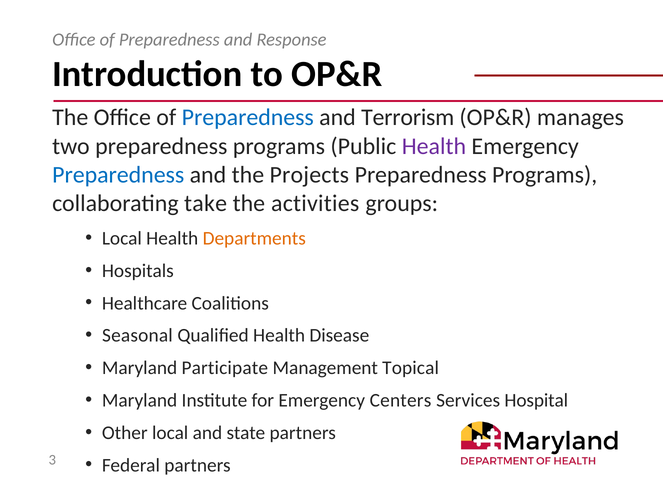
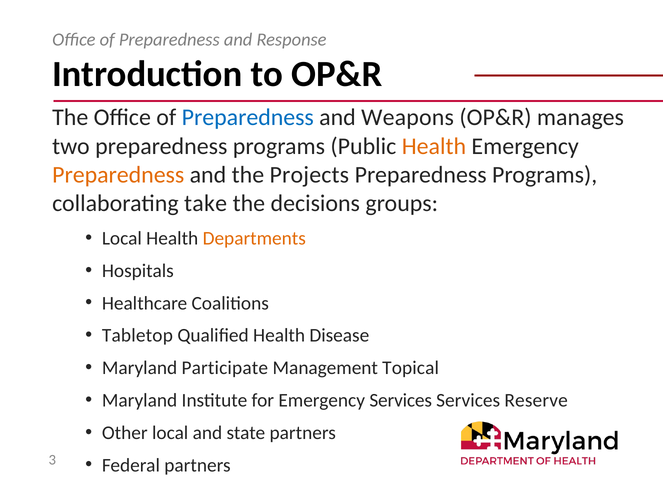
Terrorism: Terrorism -> Weapons
Health at (434, 146) colour: purple -> orange
Preparedness at (118, 175) colour: blue -> orange
activities: activities -> decisions
Seasonal: Seasonal -> Tabletop
Emergency Centers: Centers -> Services
Hospital: Hospital -> Reserve
